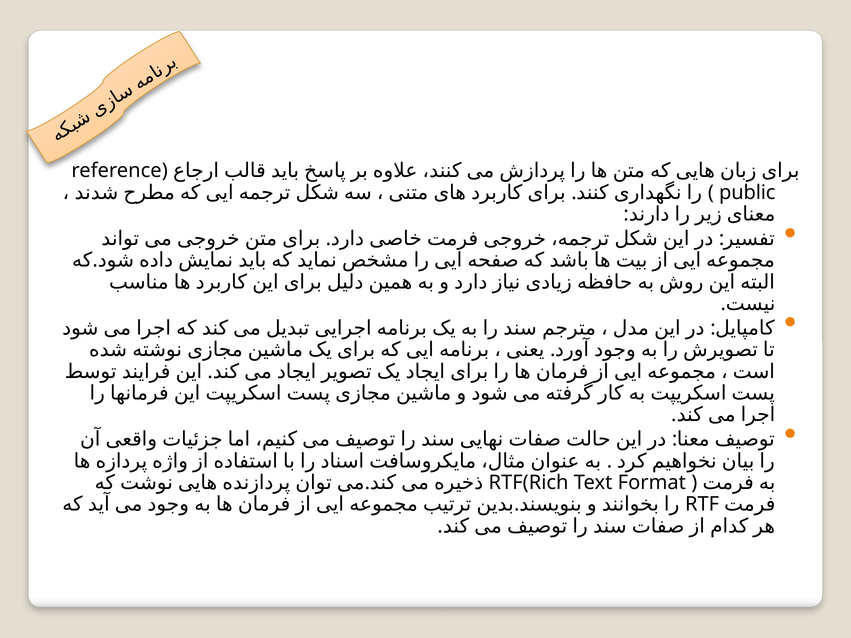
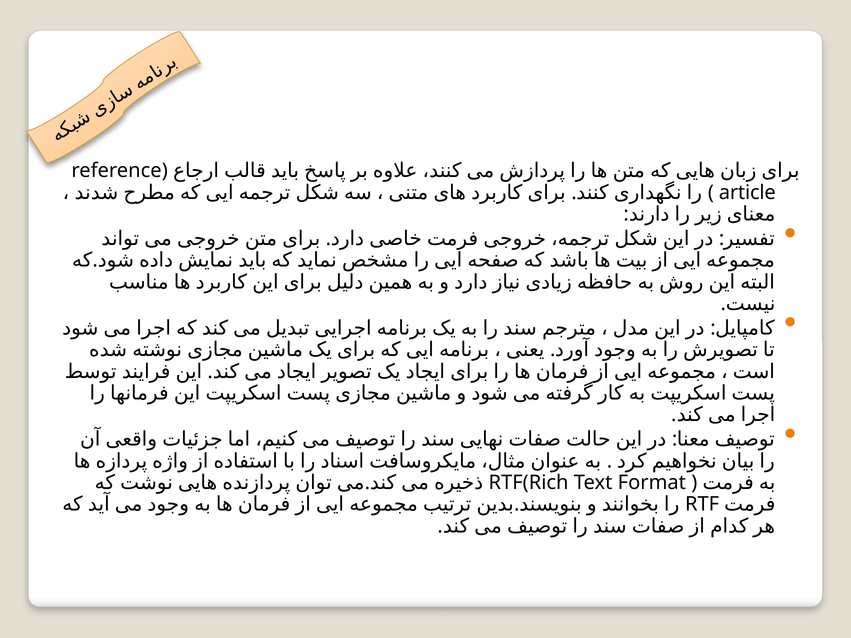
public: public -> article
